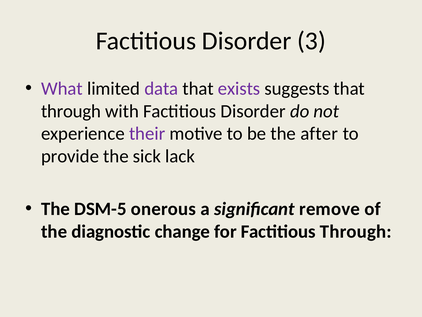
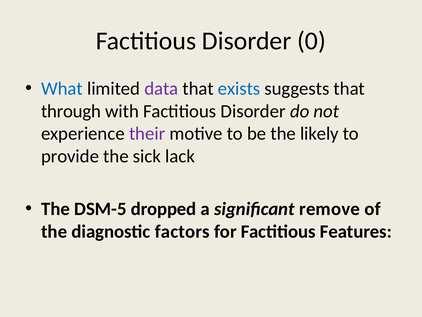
3: 3 -> 0
What colour: purple -> blue
exists colour: purple -> blue
after: after -> likely
onerous: onerous -> dropped
change: change -> factors
Factitious Through: Through -> Features
